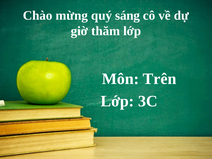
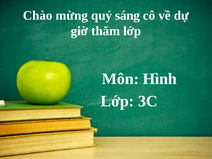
Trên: Trên -> Hình
